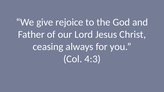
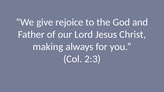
ceasing: ceasing -> making
4:3: 4:3 -> 2:3
